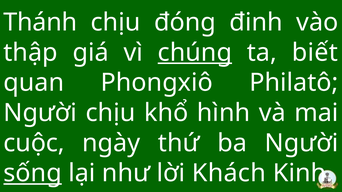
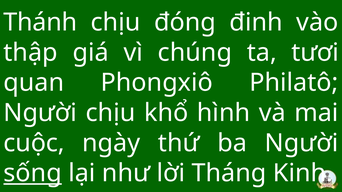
chúng underline: present -> none
biết: biết -> tươi
Khách: Khách -> Tháng
